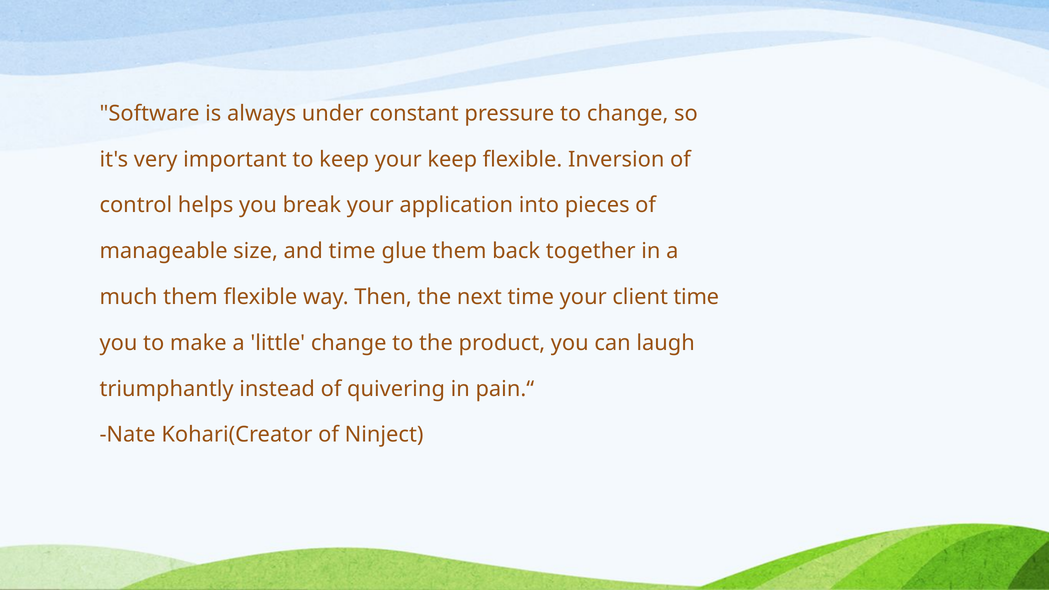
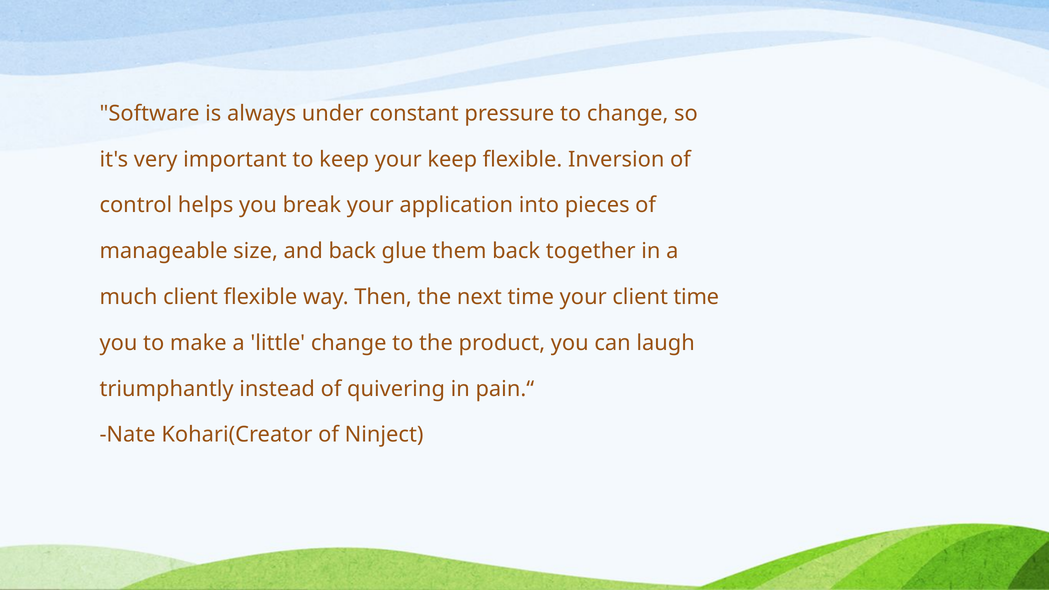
and time: time -> back
much them: them -> client
